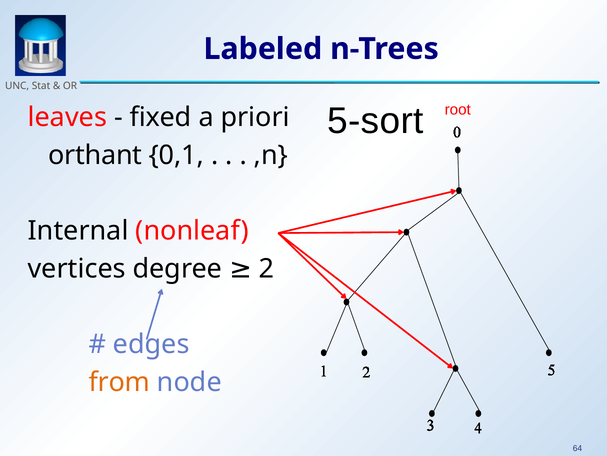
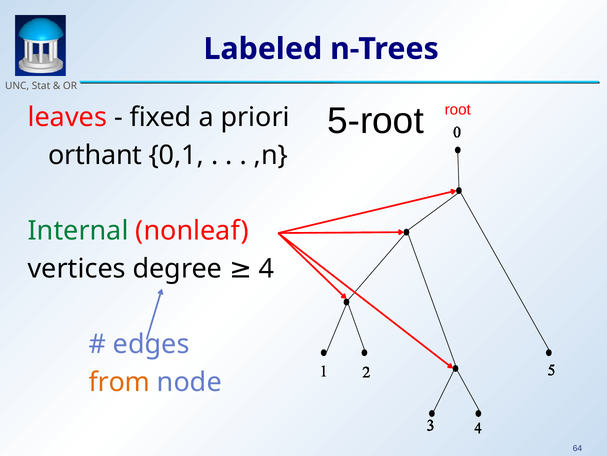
5-sort: 5-sort -> 5-root
Internal colour: black -> green
2: 2 -> 4
